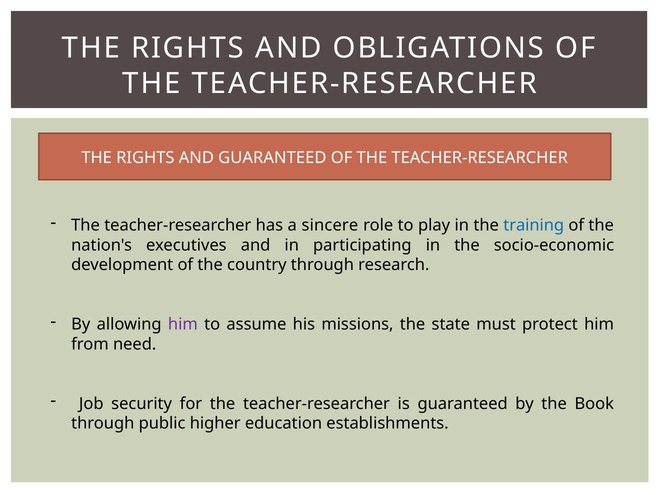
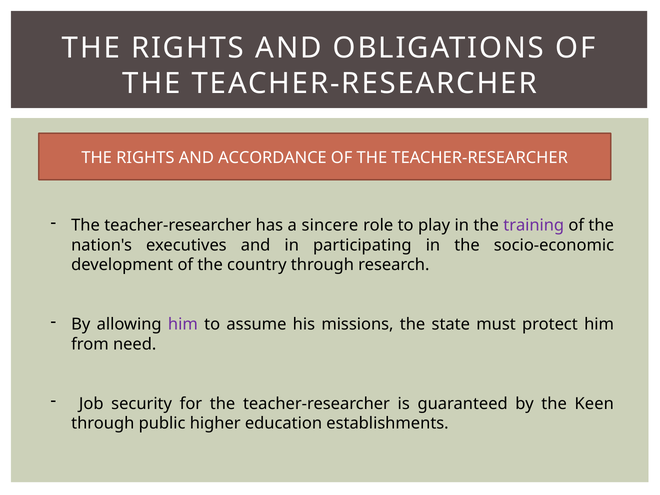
AND GUARANTEED: GUARANTEED -> ACCORDANCE
training colour: blue -> purple
Book: Book -> Keen
